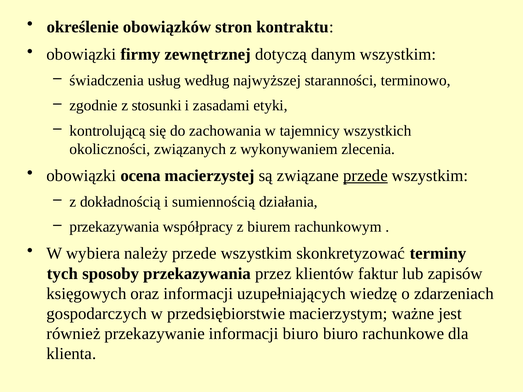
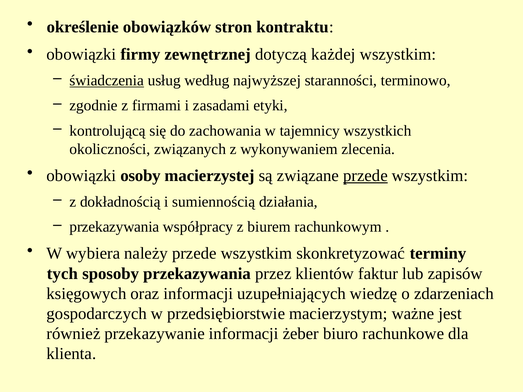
danym: danym -> każdej
świadczenia underline: none -> present
stosunki: stosunki -> firmami
ocena: ocena -> osoby
informacji biuro: biuro -> żeber
